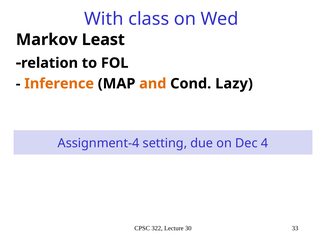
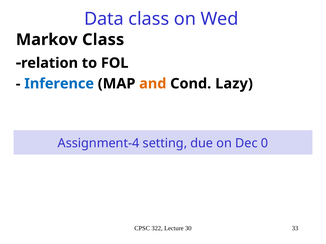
With: With -> Data
Markov Least: Least -> Class
Inference colour: orange -> blue
4: 4 -> 0
